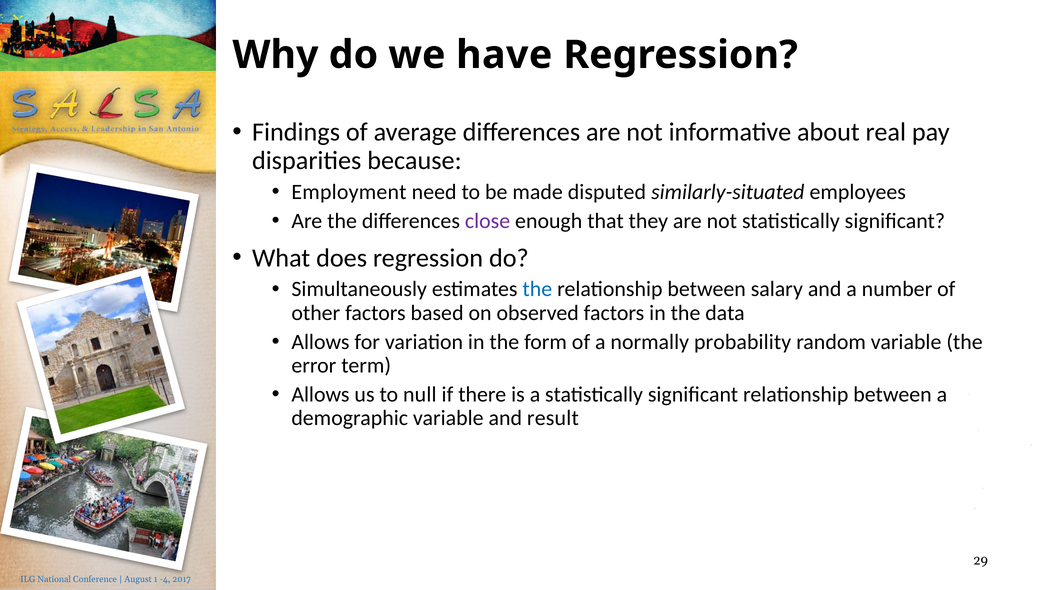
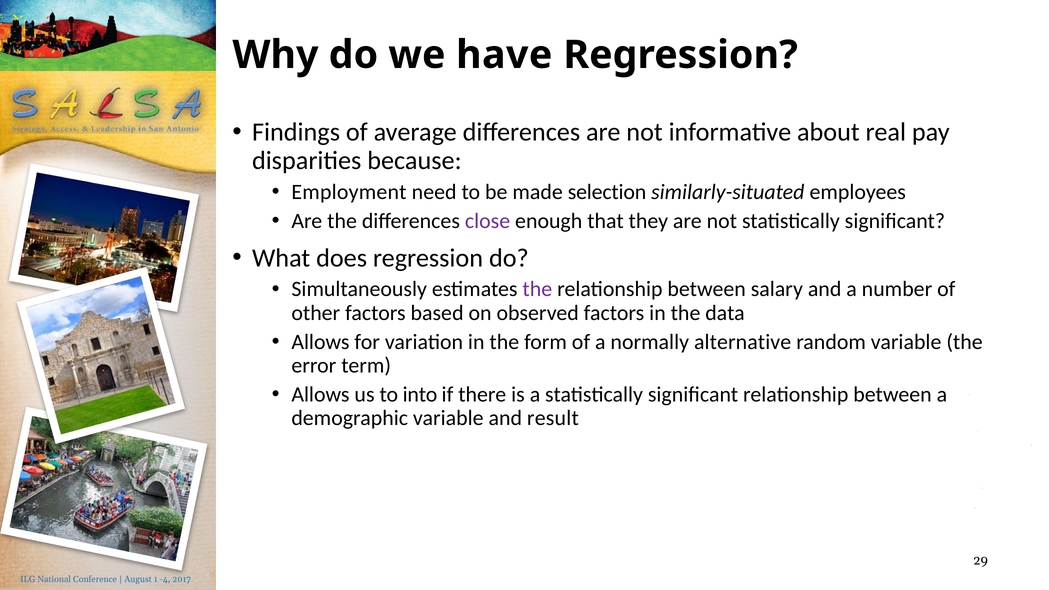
disputed: disputed -> selection
the at (537, 289) colour: blue -> purple
probability: probability -> alternative
null: null -> into
